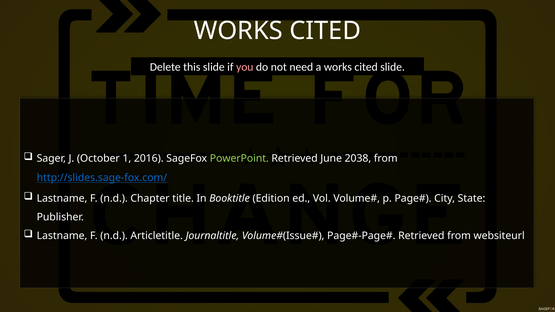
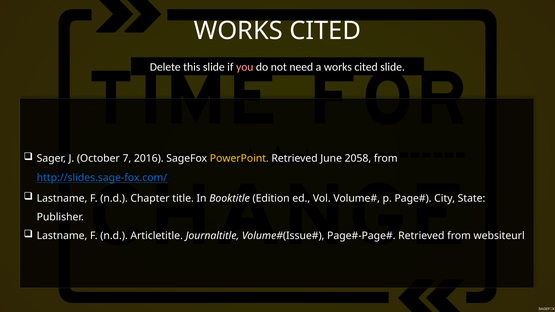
1: 1 -> 7
PowerPoint colour: light green -> yellow
2038: 2038 -> 2058
